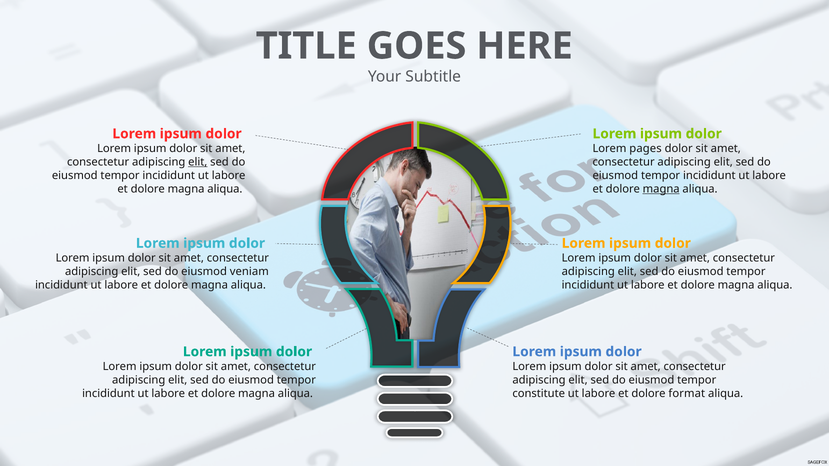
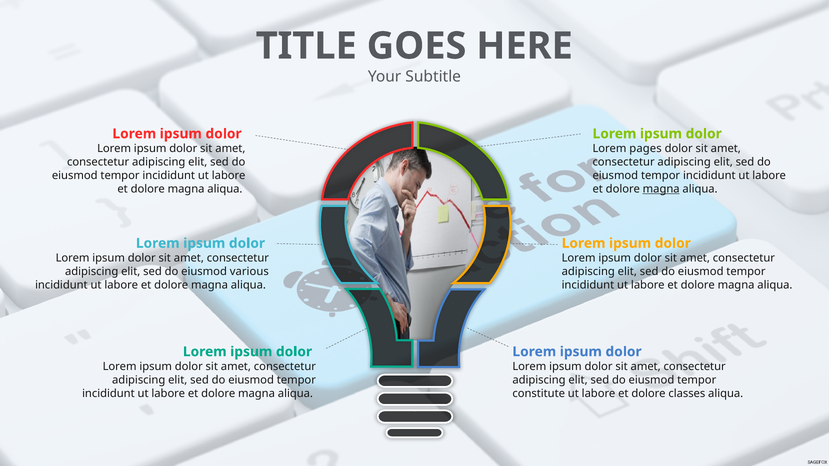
elit at (198, 162) underline: present -> none
veniam: veniam -> various
format: format -> classes
